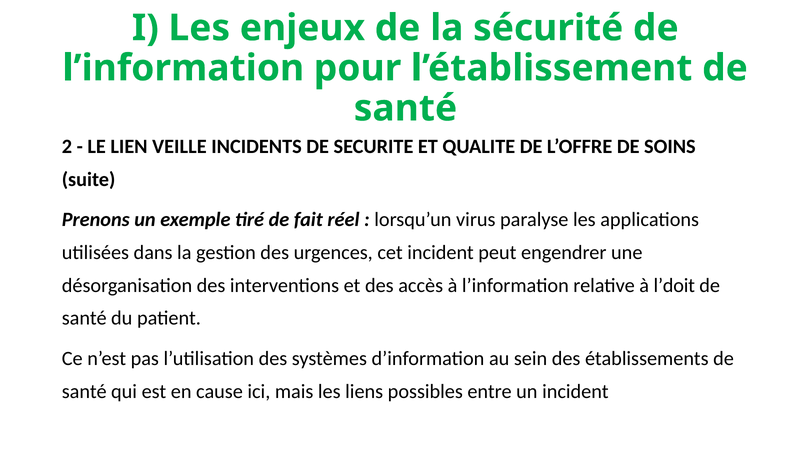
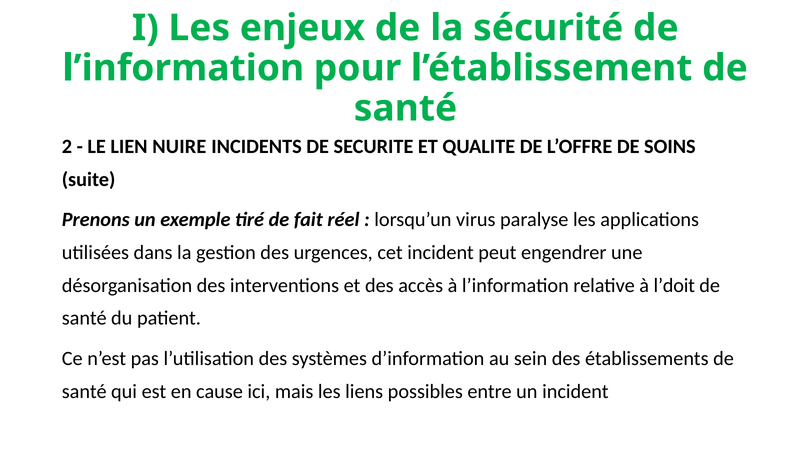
VEILLE: VEILLE -> NUIRE
